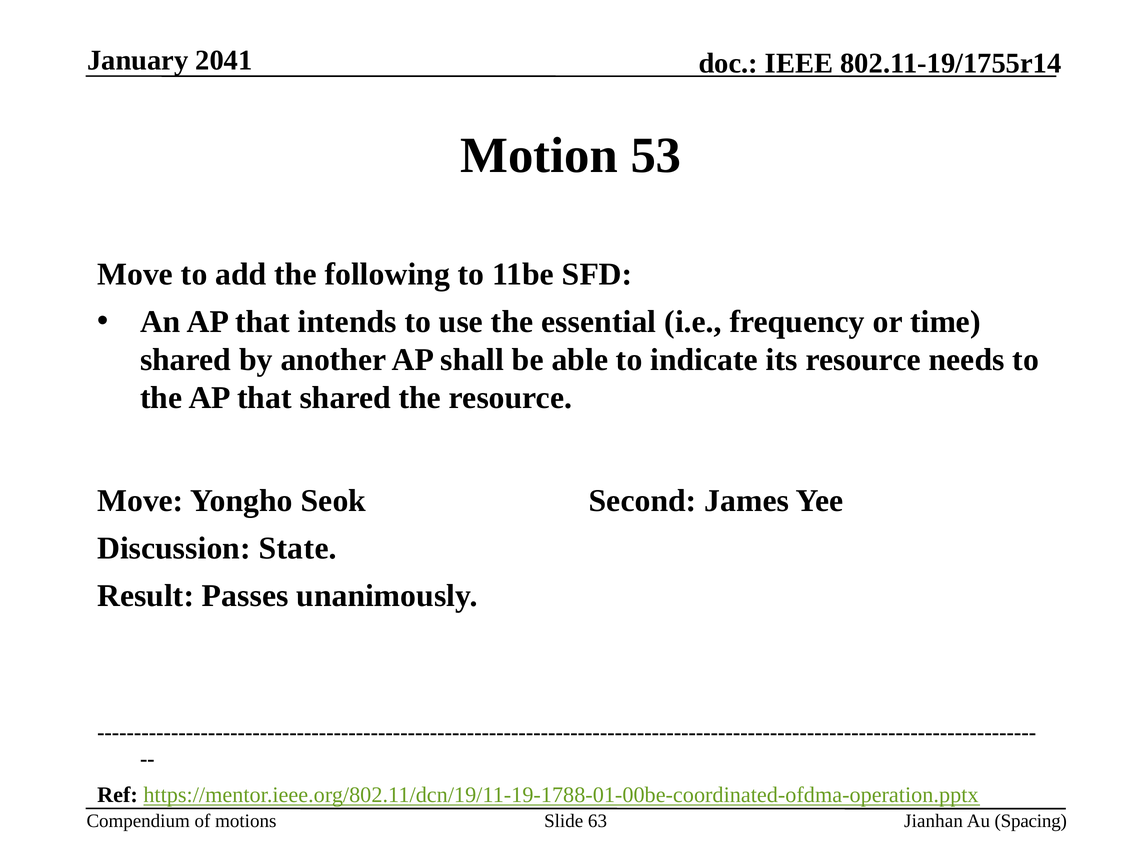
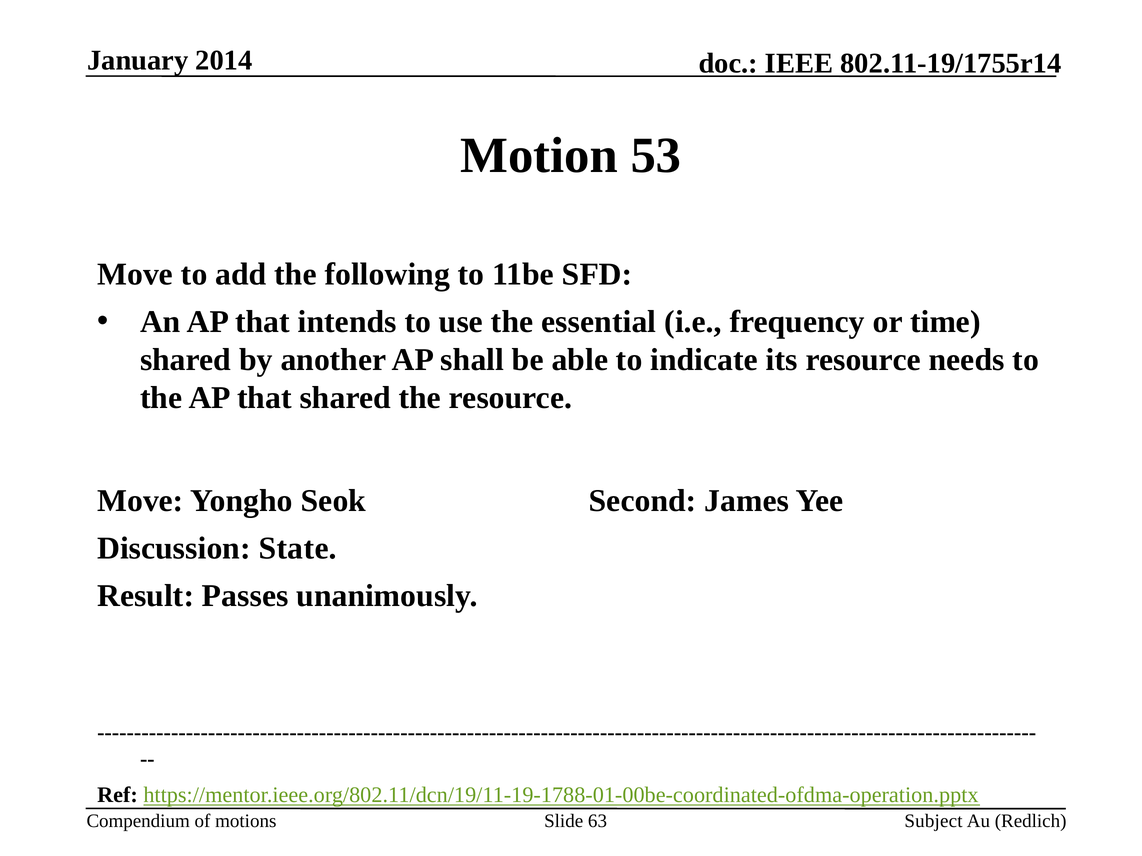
2041: 2041 -> 2014
Jianhan: Jianhan -> Subject
Spacing: Spacing -> Redlich
